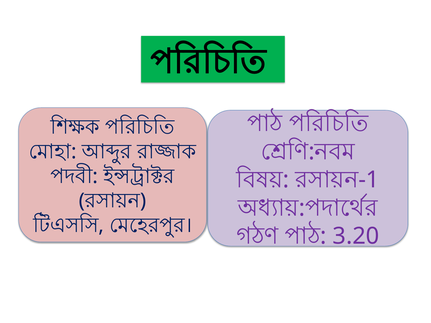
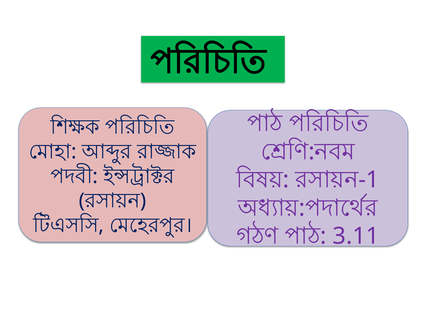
3.20: 3.20 -> 3.11
